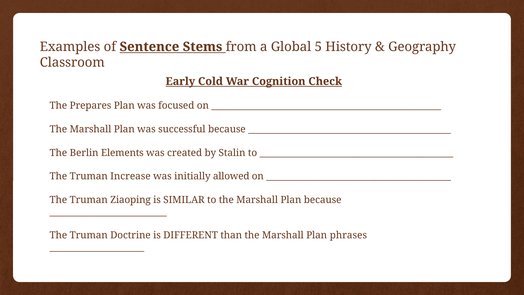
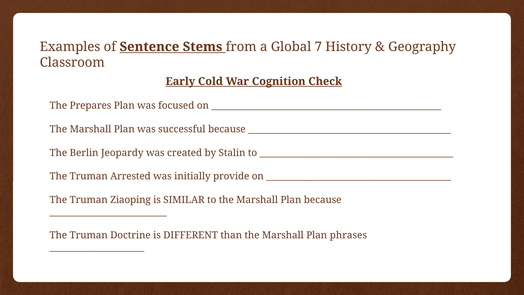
5: 5 -> 7
Elements: Elements -> Jeopardy
Increase: Increase -> Arrested
allowed: allowed -> provide
